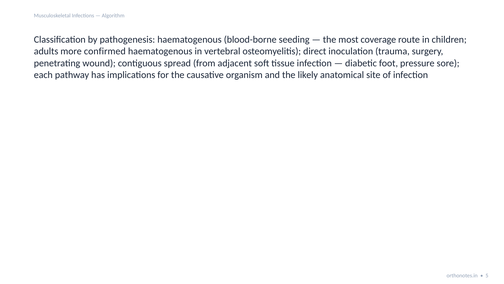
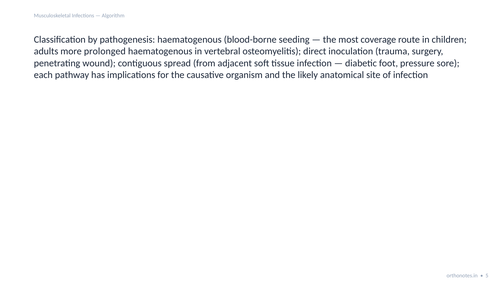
confirmed: confirmed -> prolonged
